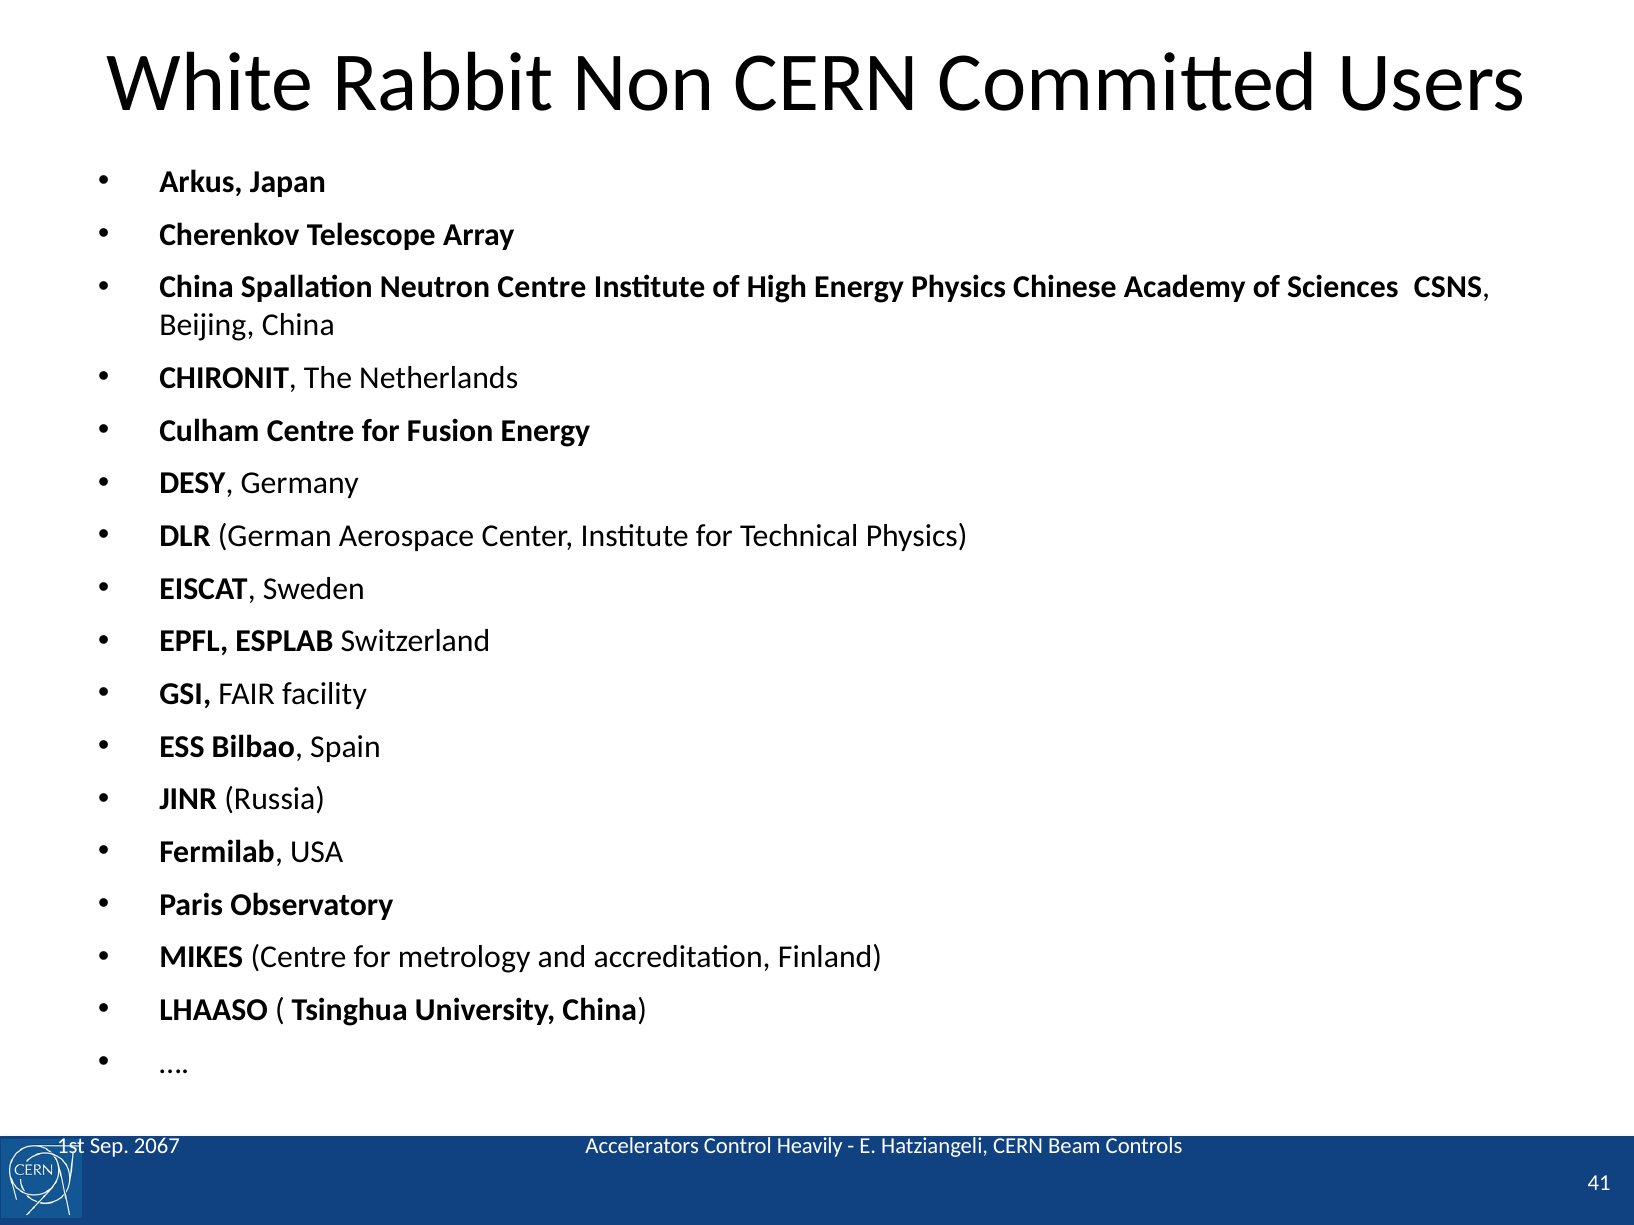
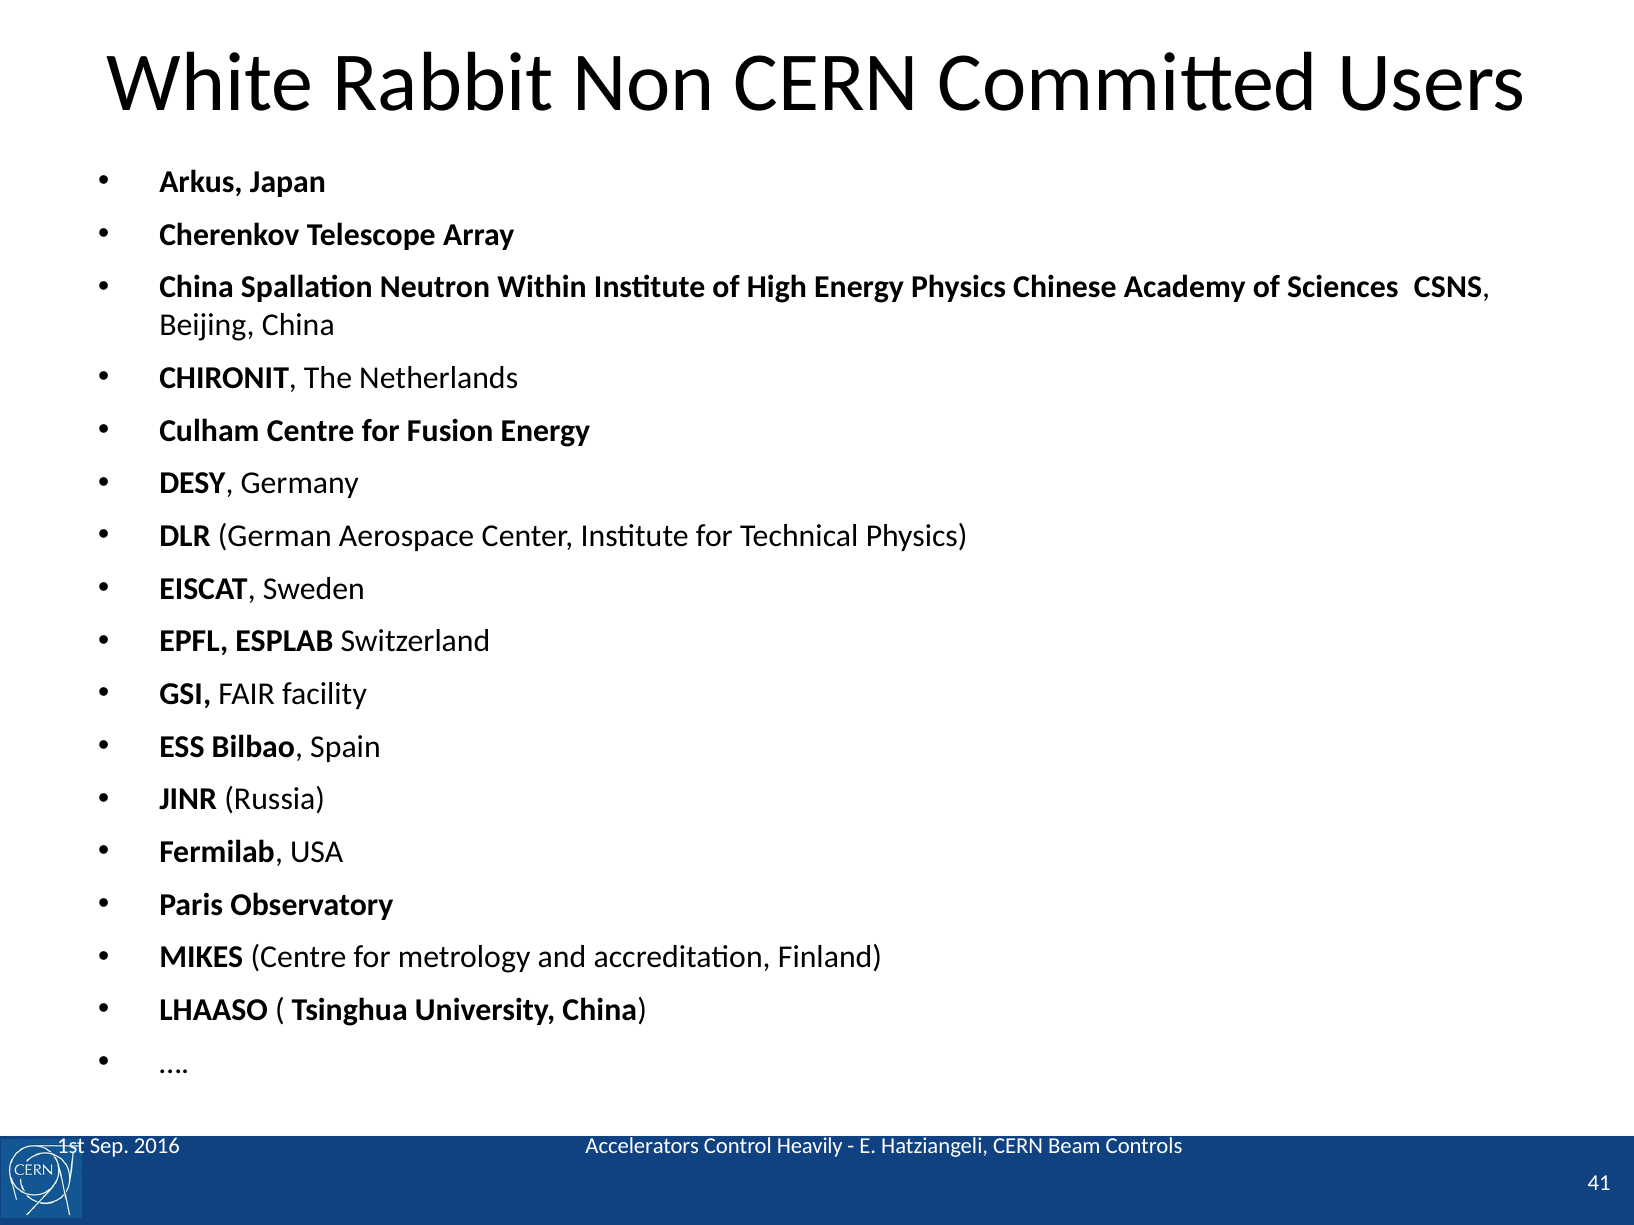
Neutron Centre: Centre -> Within
2067: 2067 -> 2016
